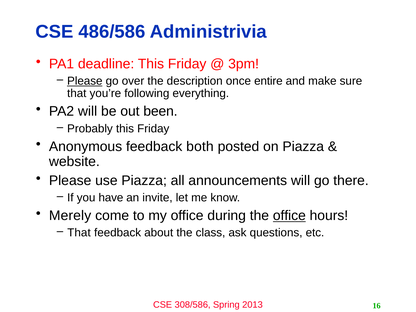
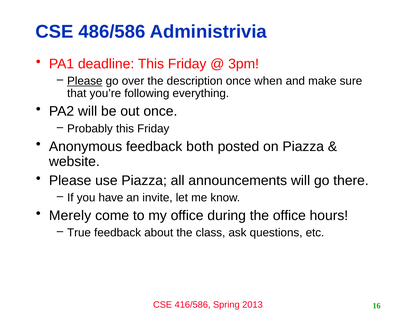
entire: entire -> when
out been: been -> once
office at (289, 216) underline: present -> none
That at (79, 233): That -> True
308/586: 308/586 -> 416/586
